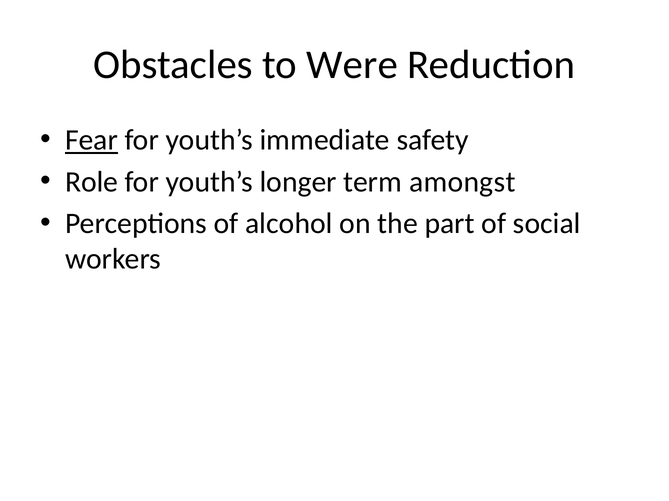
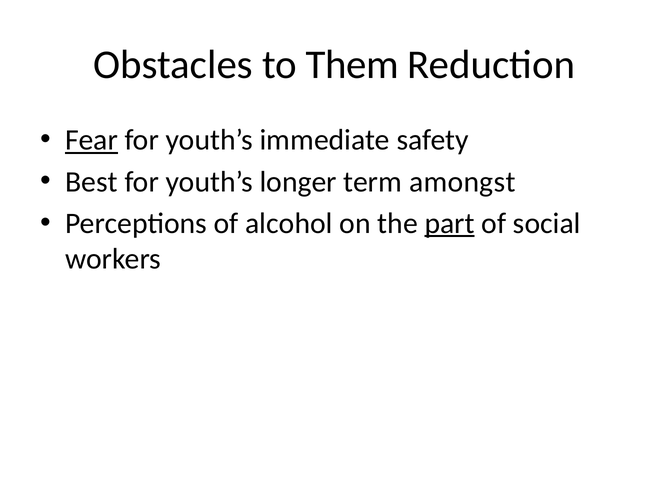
Were: Were -> Them
Role: Role -> Best
part underline: none -> present
